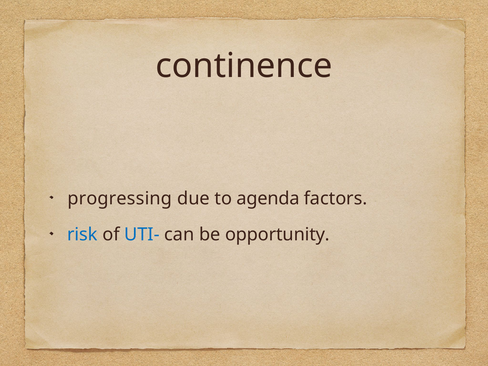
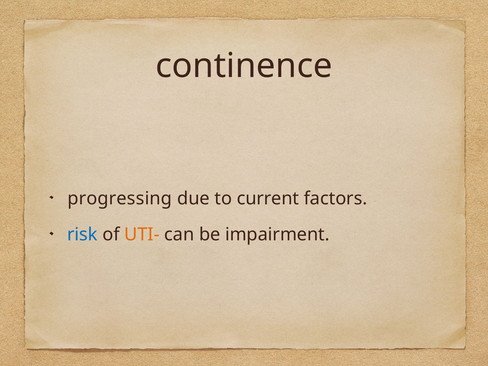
agenda: agenda -> current
UTI- colour: blue -> orange
opportunity: opportunity -> impairment
